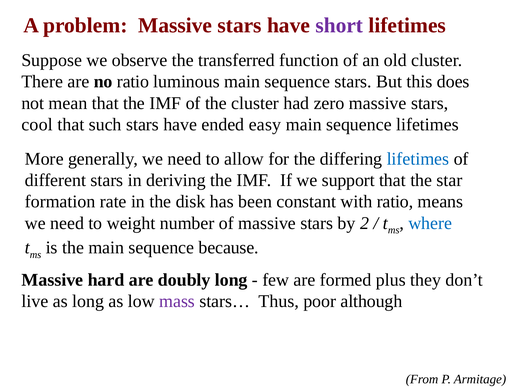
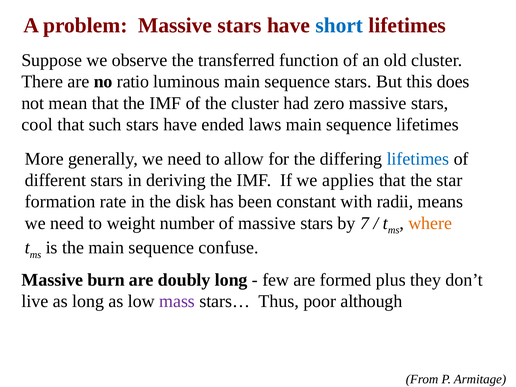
short colour: purple -> blue
easy: easy -> laws
support: support -> applies
with ratio: ratio -> radii
2: 2 -> 7
where colour: blue -> orange
because: because -> confuse
hard: hard -> burn
